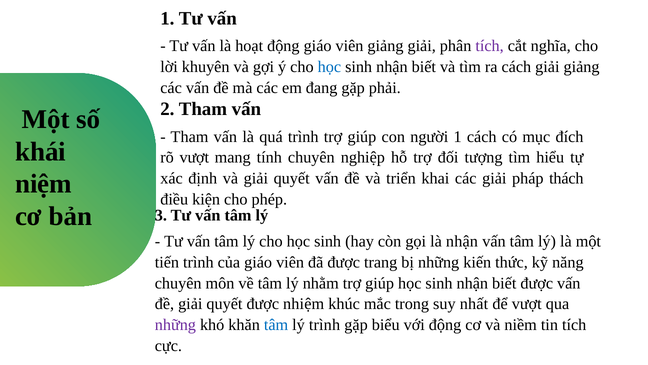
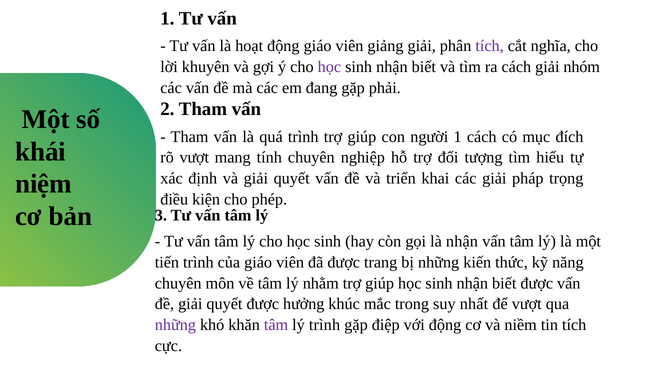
học at (329, 67) colour: blue -> purple
giải giảng: giảng -> nhóm
thách: thách -> trọng
nhiệm: nhiệm -> hưởng
tâm at (276, 324) colour: blue -> purple
biểu: biểu -> điệp
